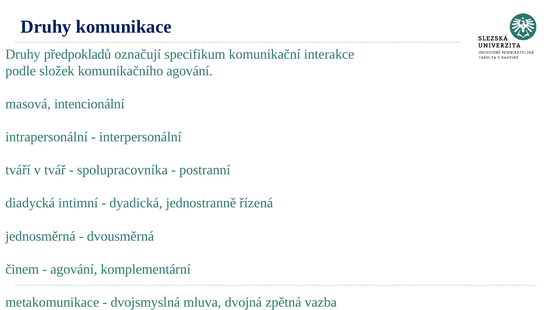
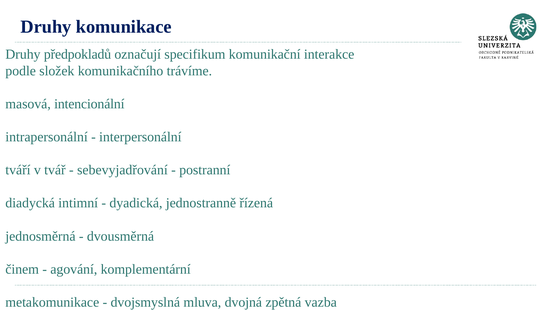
komunikačního agování: agování -> trávíme
spolupracovníka: spolupracovníka -> sebevyjadřování
